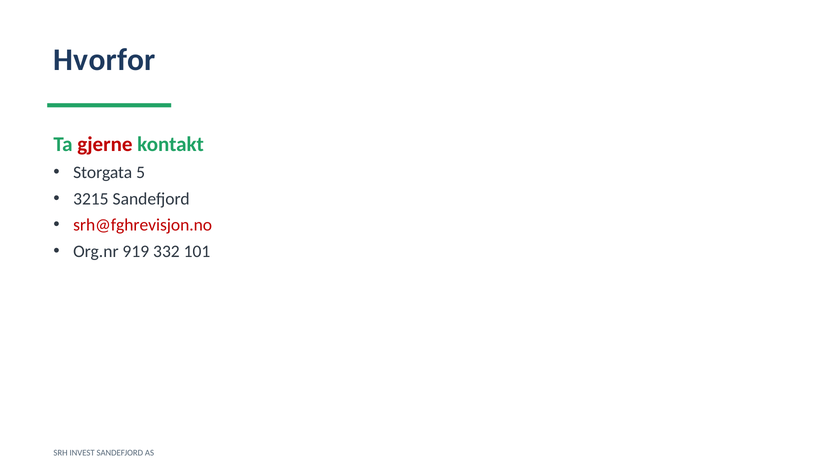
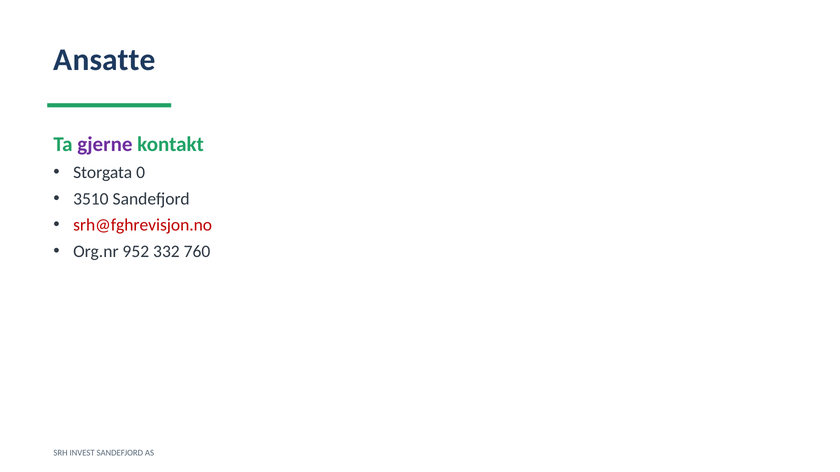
Hvorfor: Hvorfor -> Ansatte
gjerne colour: red -> purple
5: 5 -> 0
3215: 3215 -> 3510
919: 919 -> 952
101: 101 -> 760
